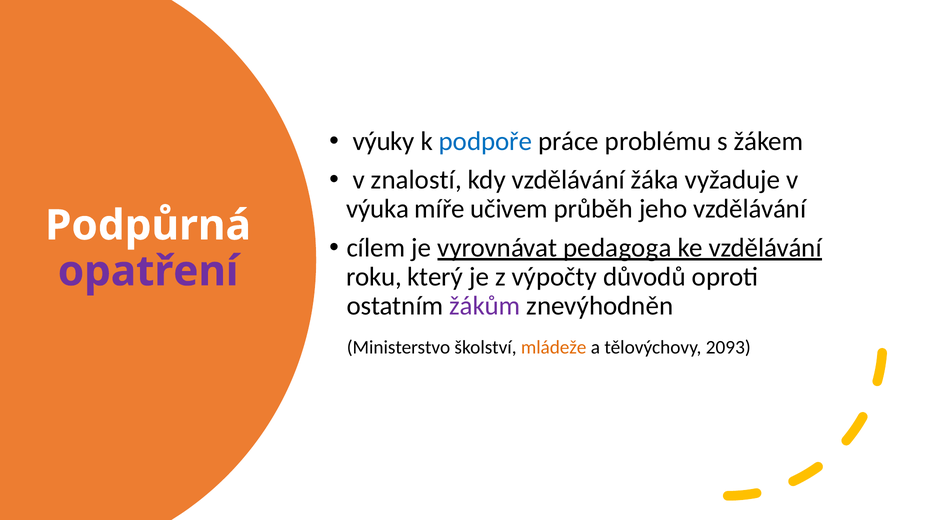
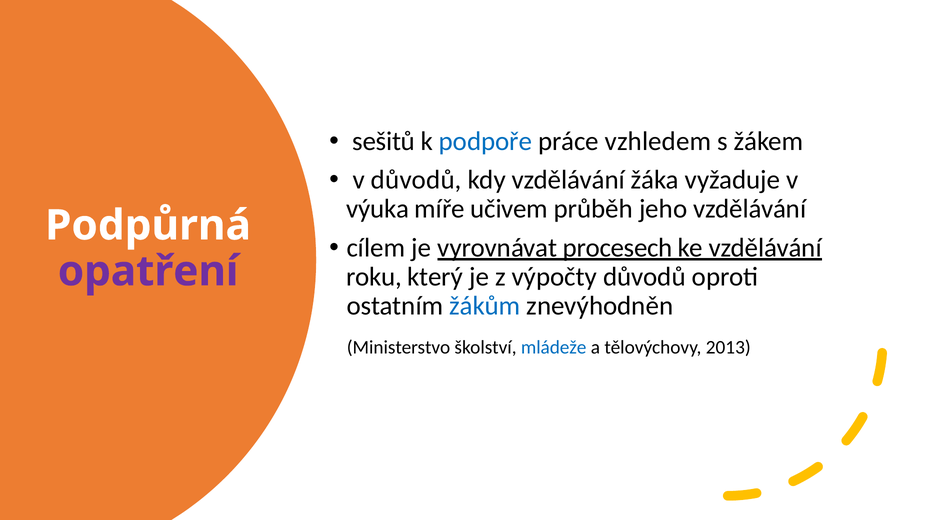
výuky: výuky -> sešitů
problému: problému -> vzhledem
v znalostí: znalostí -> důvodů
pedagoga: pedagoga -> procesech
žákům colour: purple -> blue
mládeže colour: orange -> blue
2093: 2093 -> 2013
